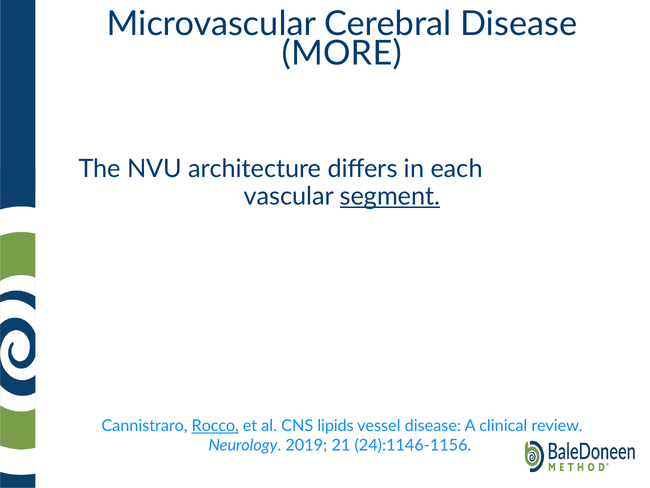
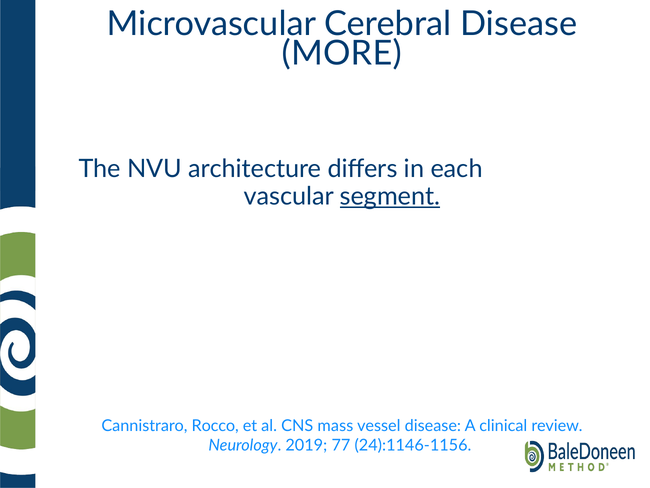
Rocco underline: present -> none
lipids: lipids -> mass
21: 21 -> 77
